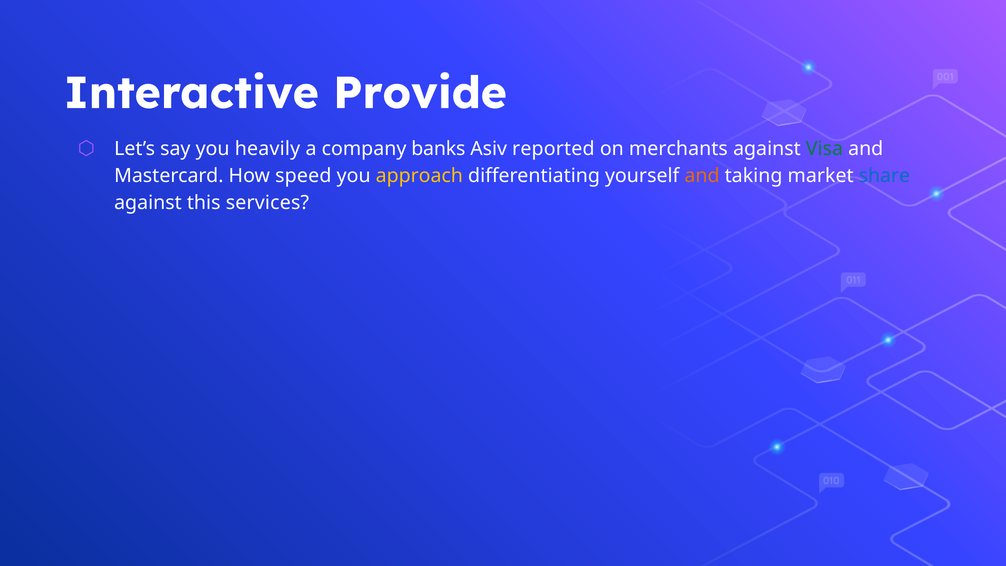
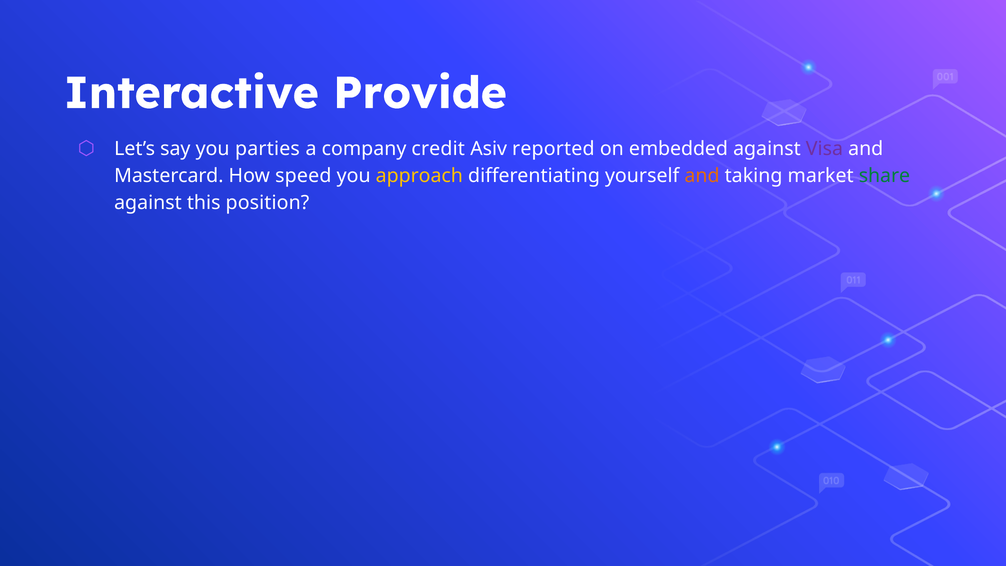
heavily: heavily -> parties
banks: banks -> credit
merchants: merchants -> embedded
Visa colour: green -> purple
share colour: blue -> green
services: services -> position
